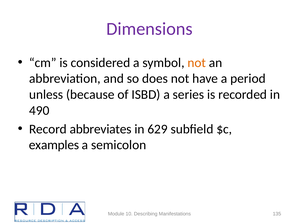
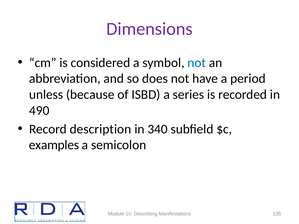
not at (197, 63) colour: orange -> blue
abbreviates: abbreviates -> description
629: 629 -> 340
